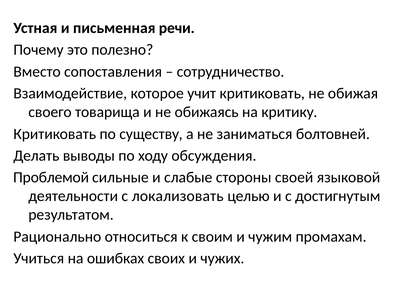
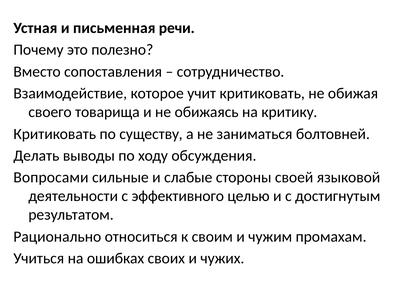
Проблемой: Проблемой -> Вопросами
локализовать: локализовать -> эффективного
